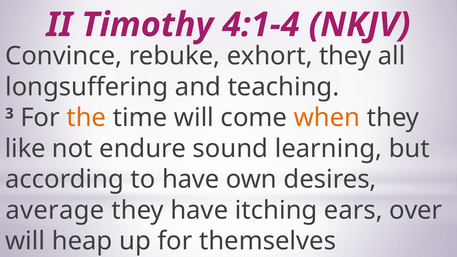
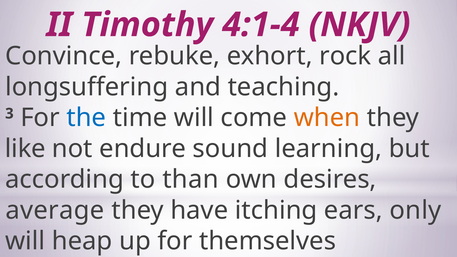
exhort they: they -> rock
the colour: orange -> blue
to have: have -> than
over: over -> only
